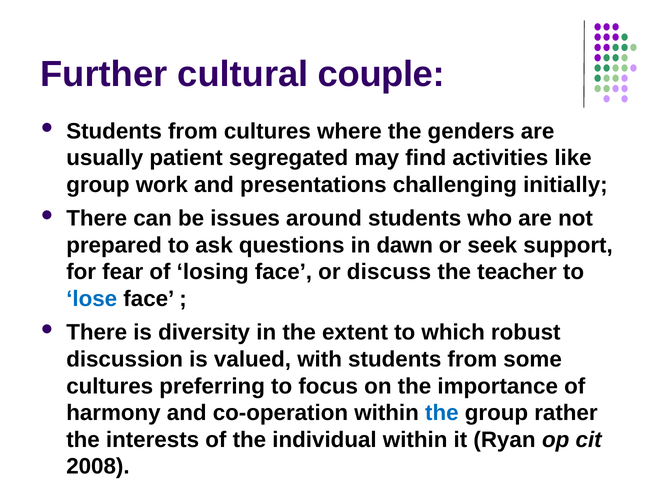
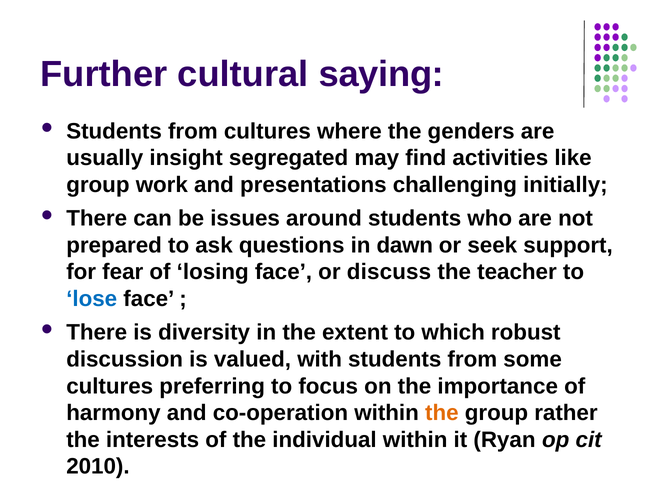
couple: couple -> saying
patient: patient -> insight
the at (442, 413) colour: blue -> orange
2008: 2008 -> 2010
